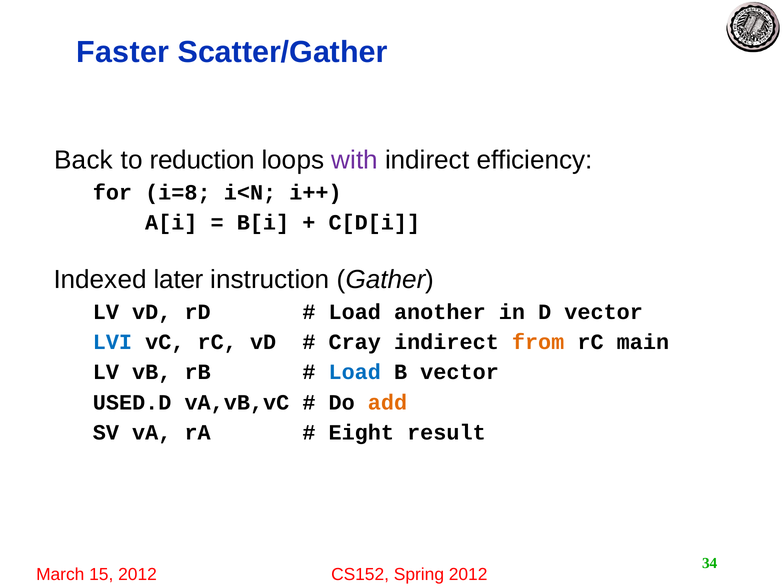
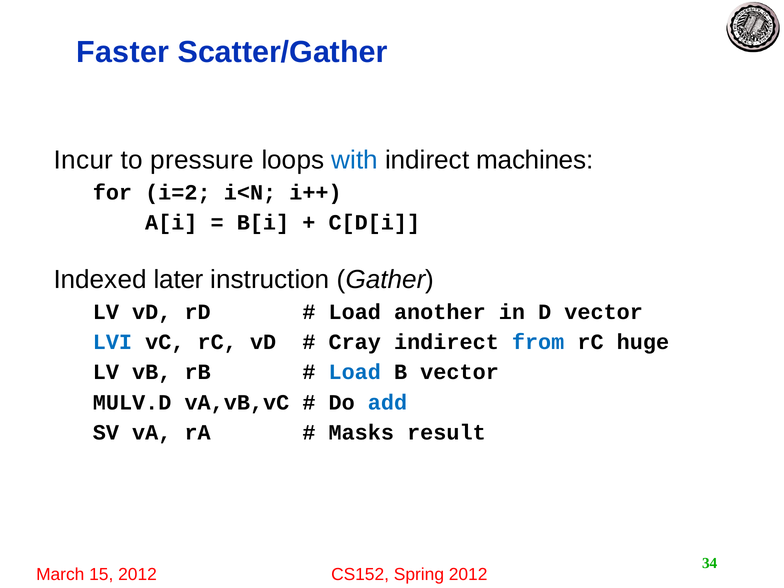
Back: Back -> Incur
reduction: reduction -> pressure
with colour: purple -> blue
efficiency: efficiency -> machines
i=8: i=8 -> i=2
from colour: orange -> blue
main: main -> huge
USED.D: USED.D -> MULV.D
add colour: orange -> blue
Eight: Eight -> Masks
